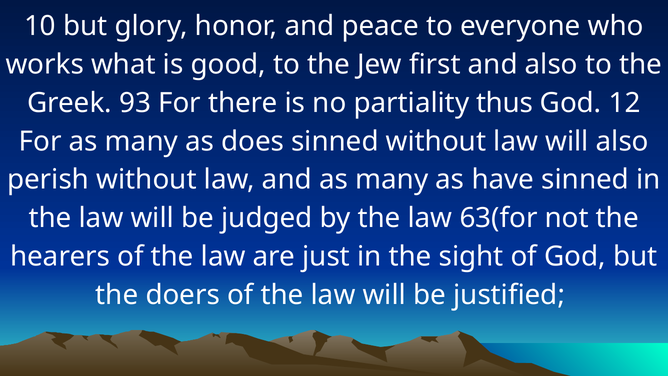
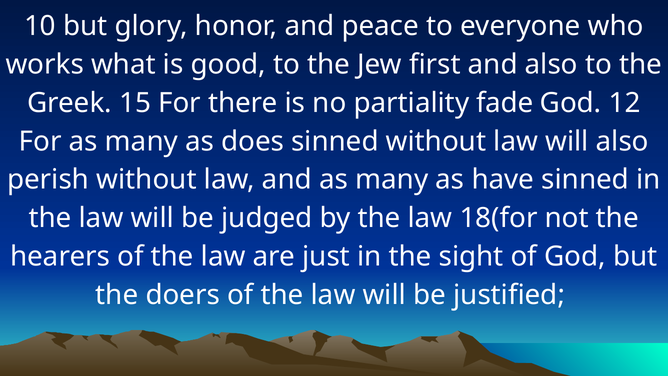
93: 93 -> 15
thus: thus -> fade
63(for: 63(for -> 18(for
